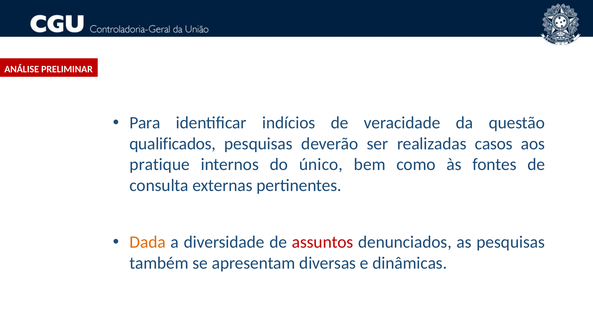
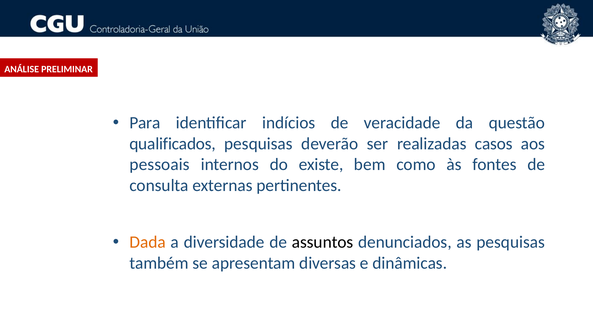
pratique: pratique -> pessoais
único: único -> existe
assuntos colour: red -> black
